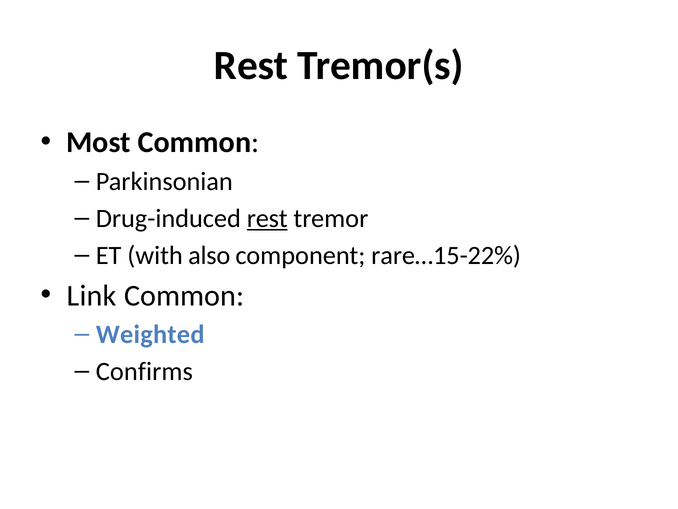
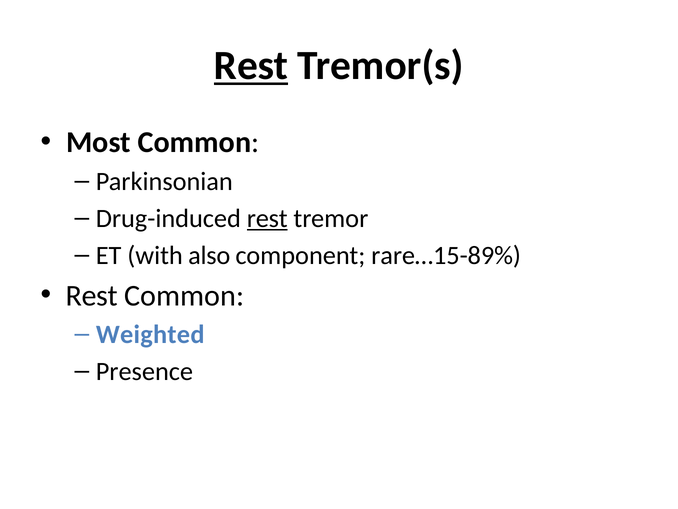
Rest at (251, 66) underline: none -> present
rare…15-22%: rare…15-22% -> rare…15-89%
Link at (92, 295): Link -> Rest
Confirms: Confirms -> Presence
